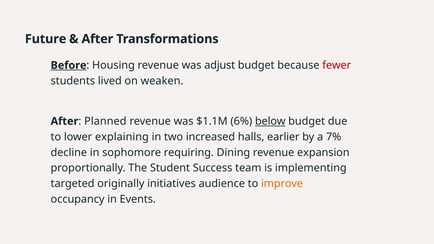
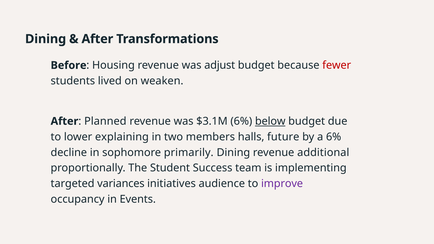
Future at (46, 39): Future -> Dining
Before underline: present -> none
$1.1M: $1.1M -> $3.1M
increased: increased -> members
earlier: earlier -> future
a 7%: 7% -> 6%
requiring: requiring -> primarily
expansion: expansion -> additional
originally: originally -> variances
improve colour: orange -> purple
